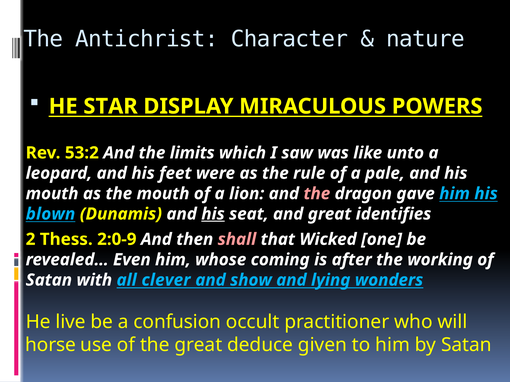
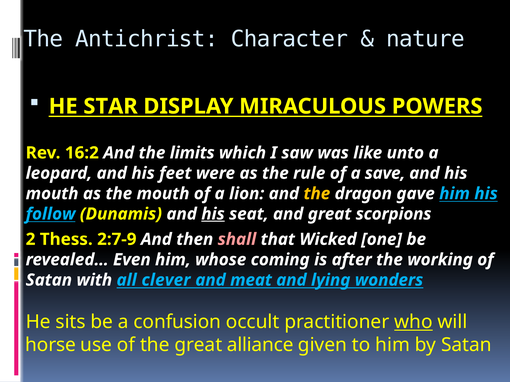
53:2: 53:2 -> 16:2
pale: pale -> save
the at (317, 194) colour: pink -> yellow
blown: blown -> follow
identifies: identifies -> scorpions
2:0-9: 2:0-9 -> 2:7-9
show: show -> meat
live: live -> sits
who underline: none -> present
deduce: deduce -> alliance
